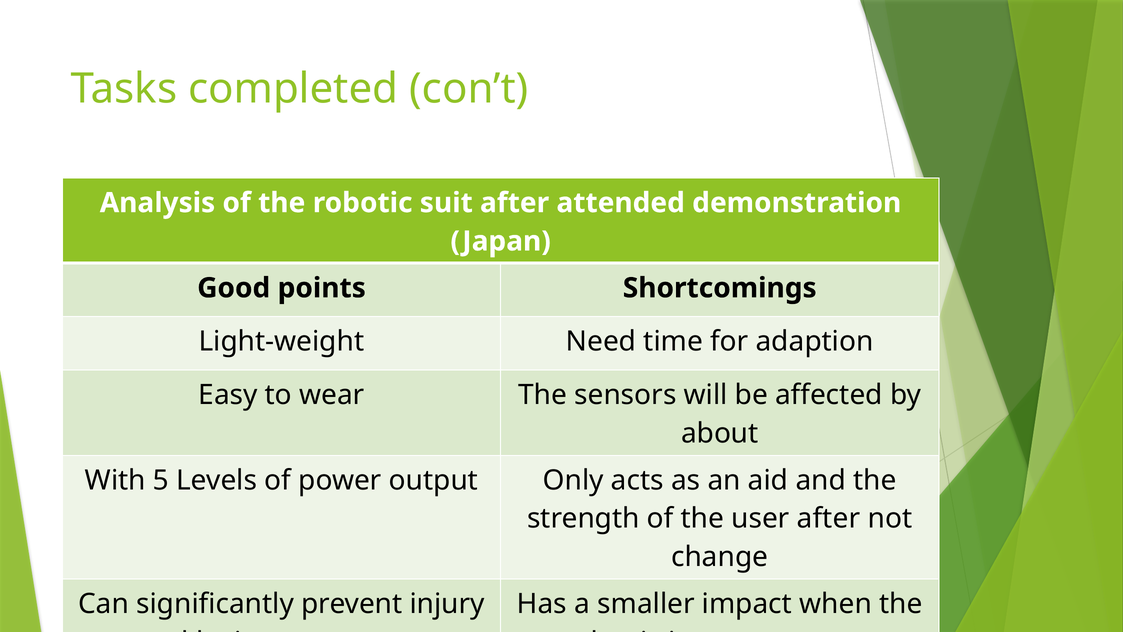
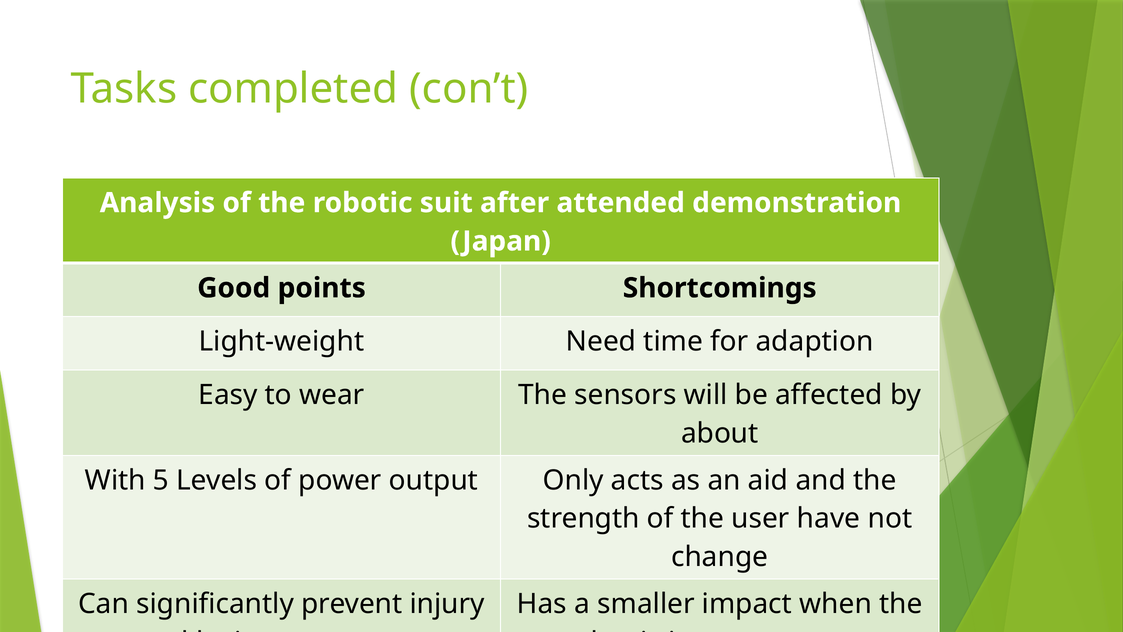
user after: after -> have
